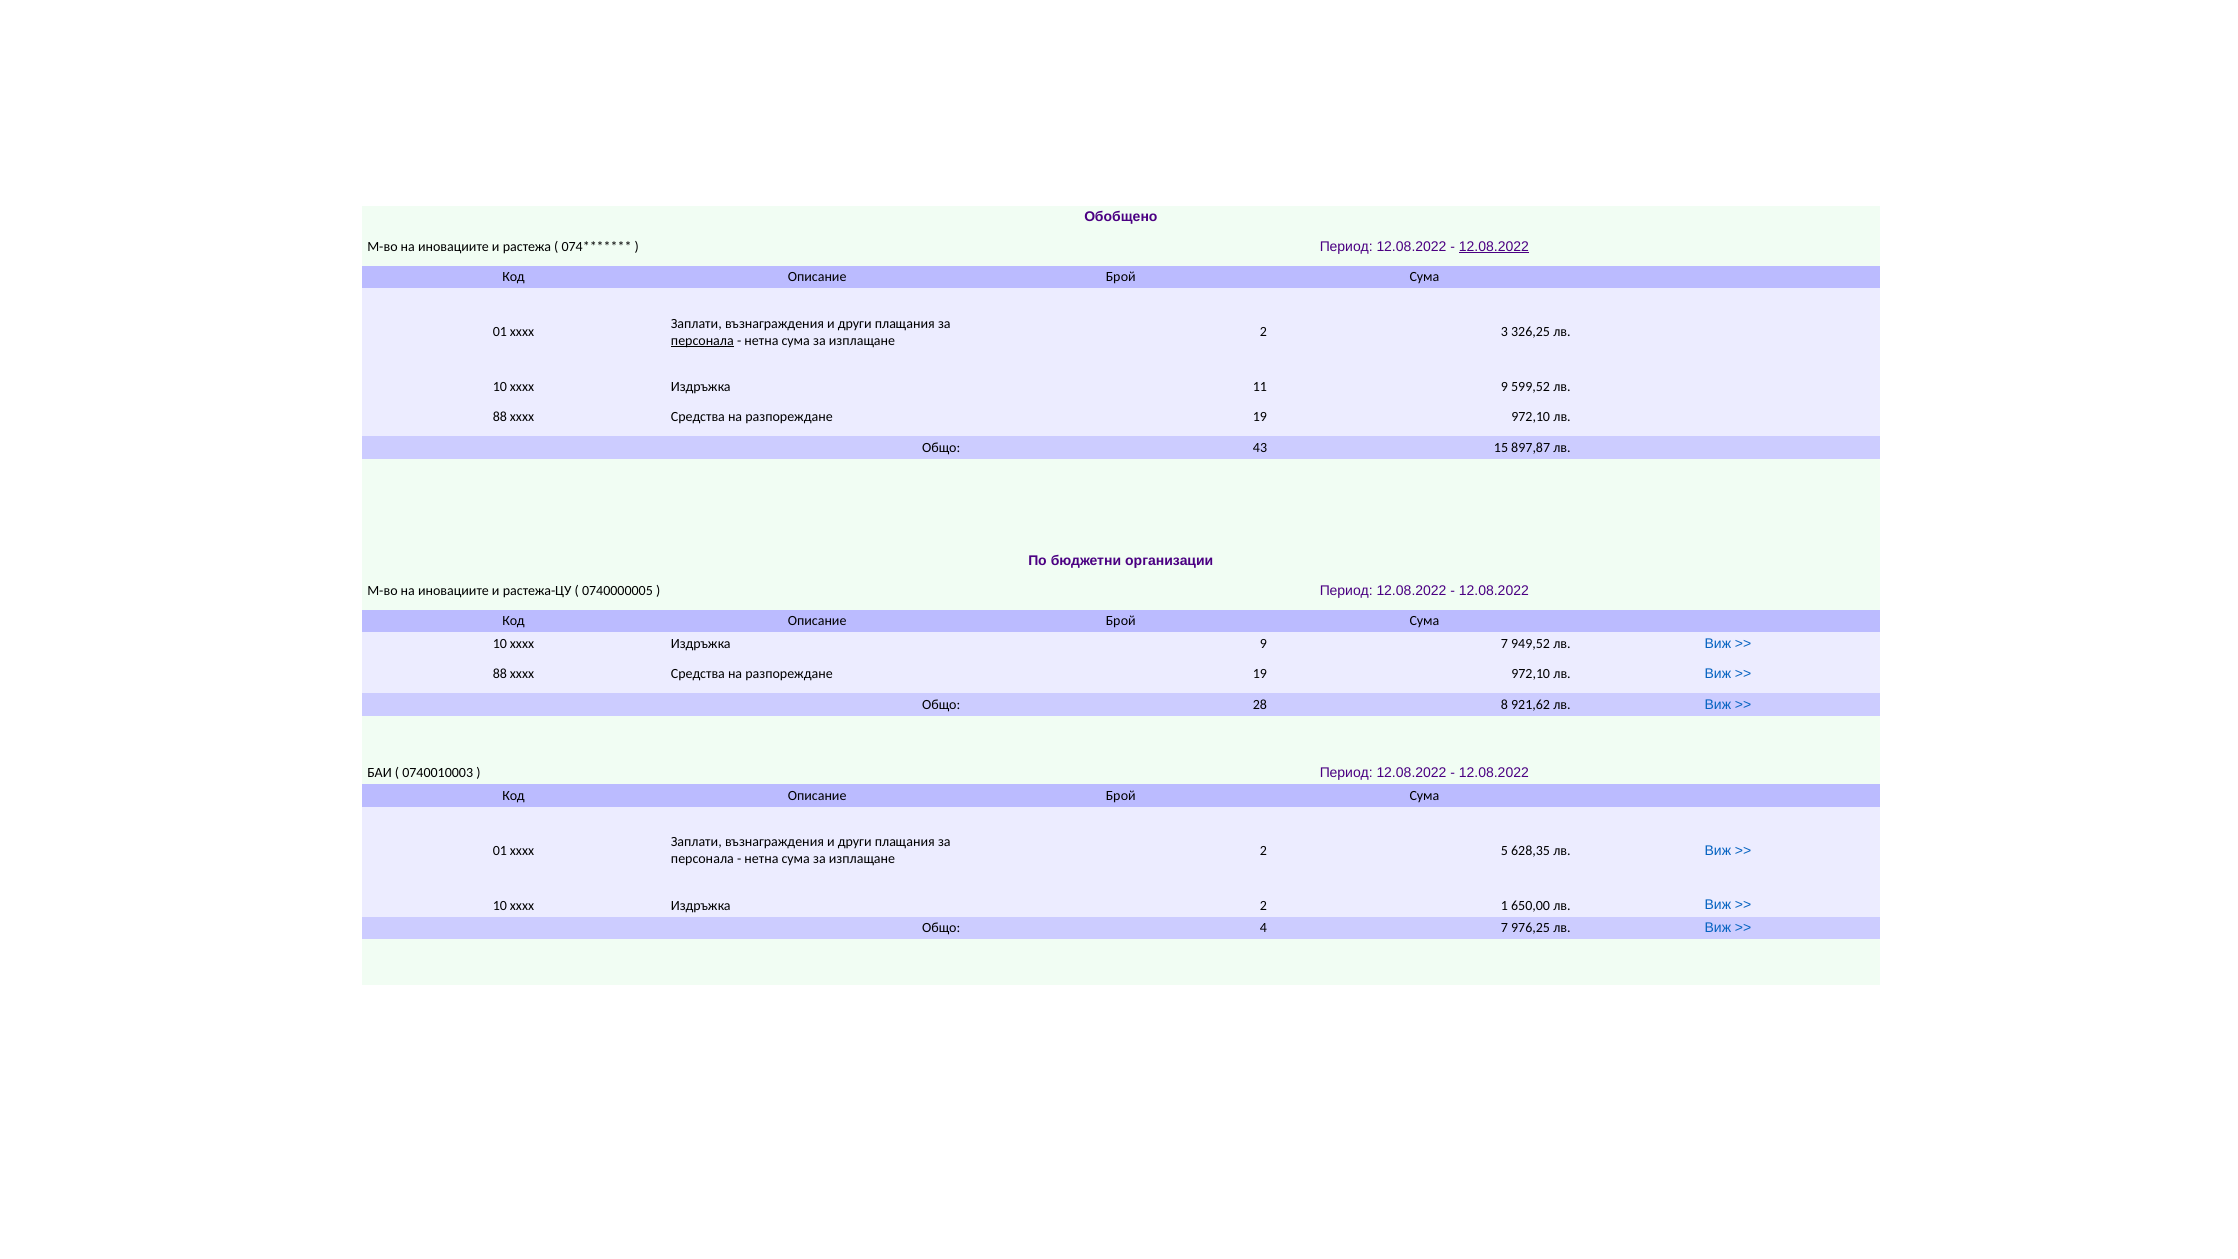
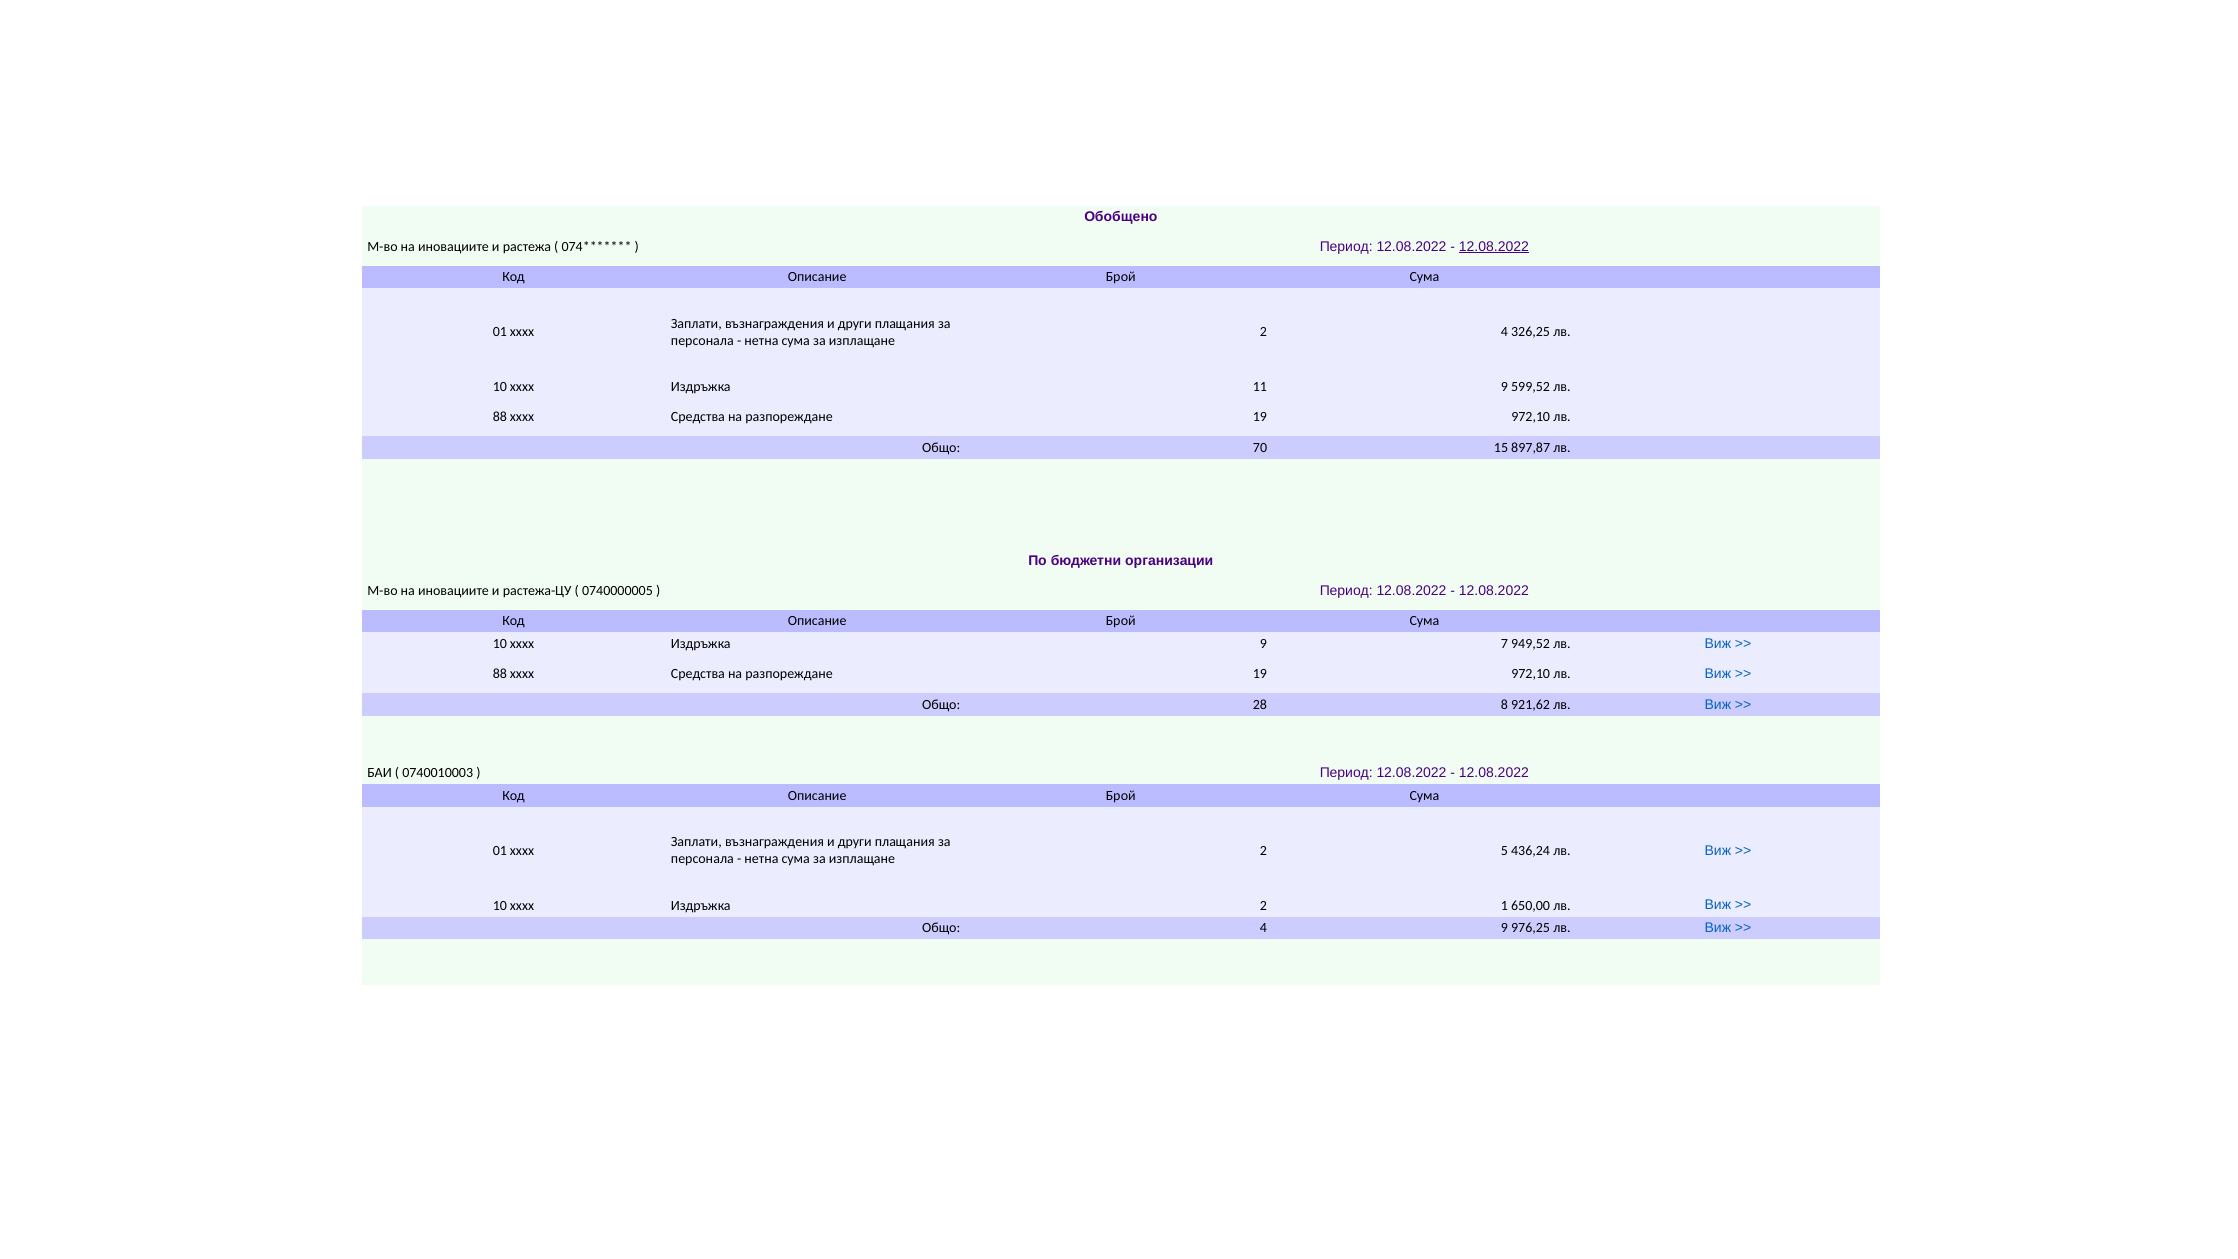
2 3: 3 -> 4
персонала at (702, 341) underline: present -> none
43: 43 -> 70
628,35: 628,35 -> 436,24
4 7: 7 -> 9
